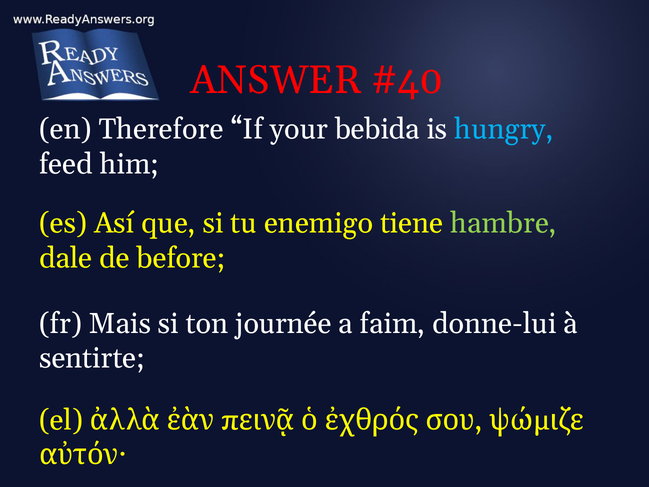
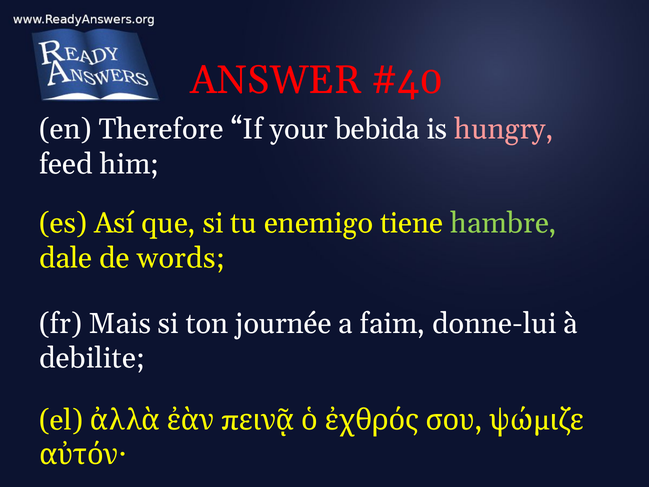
hungry colour: light blue -> pink
before: before -> words
sentirte: sentirte -> debilite
